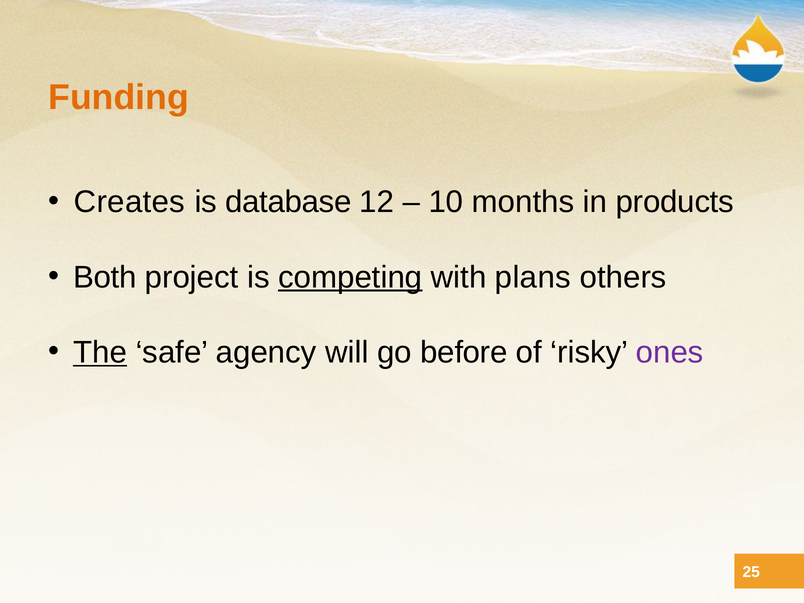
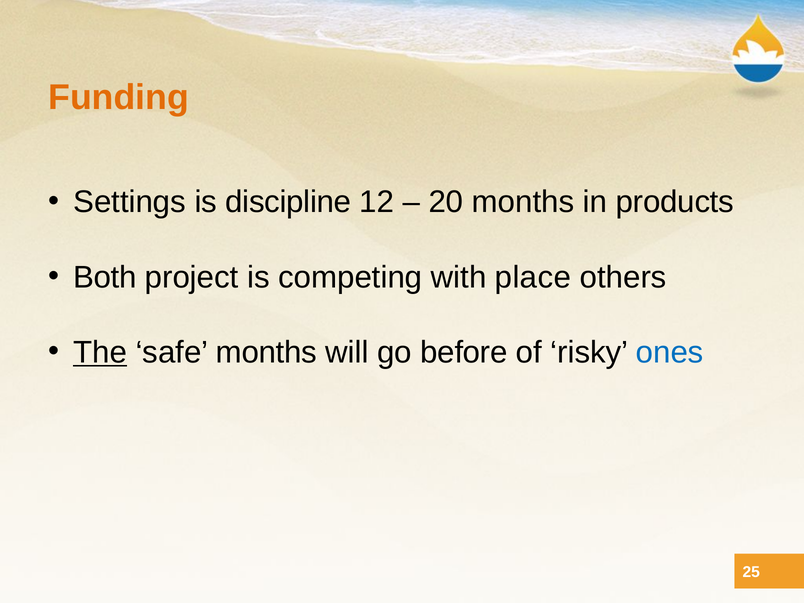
Creates: Creates -> Settings
database: database -> discipline
10: 10 -> 20
competing underline: present -> none
plans: plans -> place
safe agency: agency -> months
ones colour: purple -> blue
